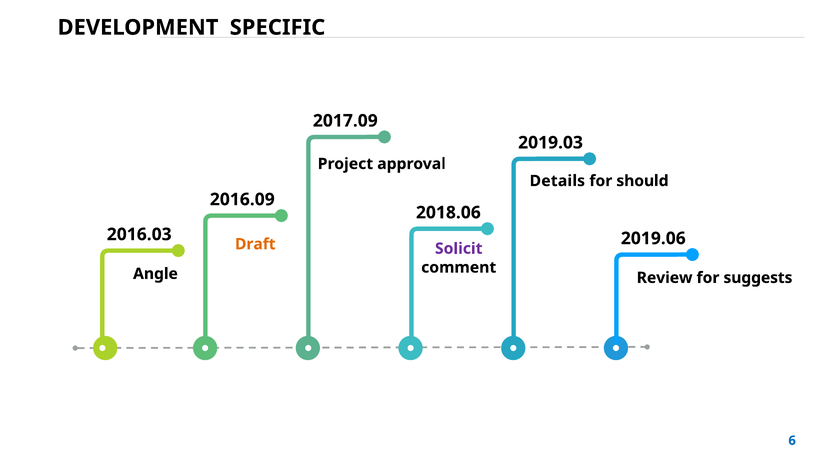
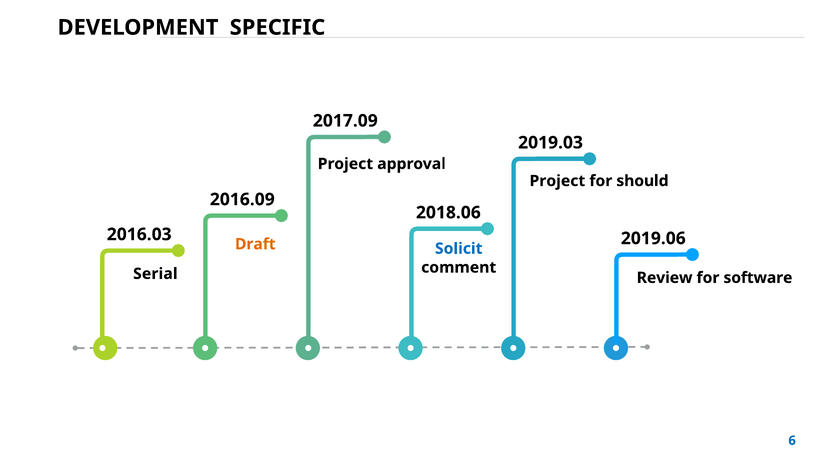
Details at (557, 181): Details -> Project
Solicit colour: purple -> blue
Angle: Angle -> Serial
suggests: suggests -> software
